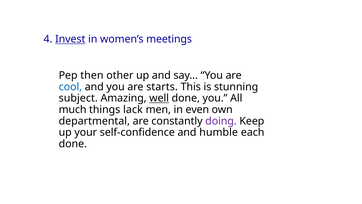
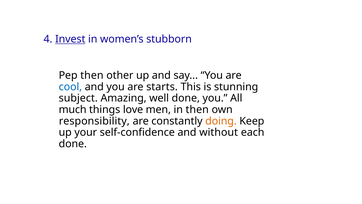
meetings: meetings -> stubborn
well underline: present -> none
lack: lack -> love
in even: even -> then
departmental: departmental -> responsibility
doing colour: purple -> orange
humble: humble -> without
